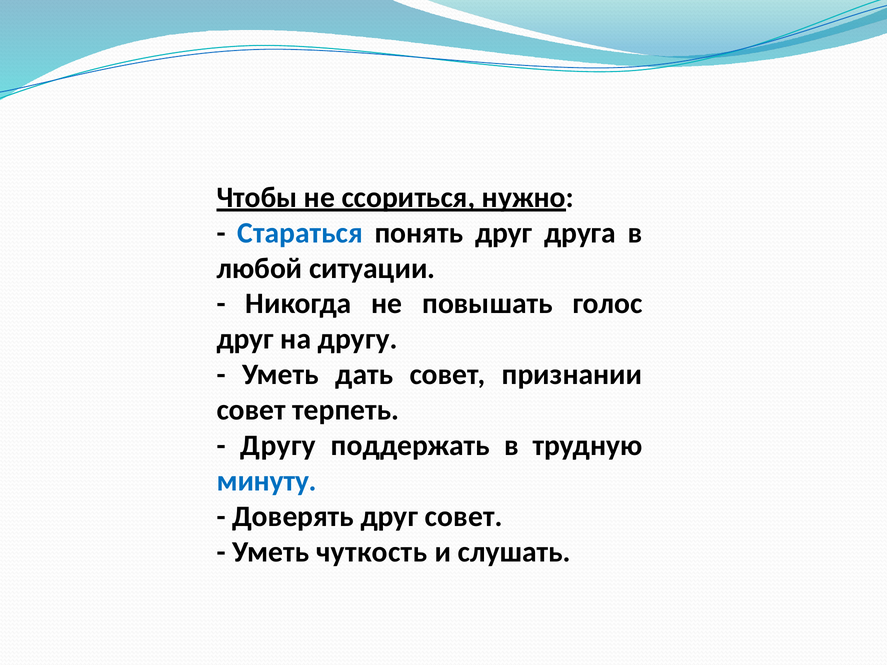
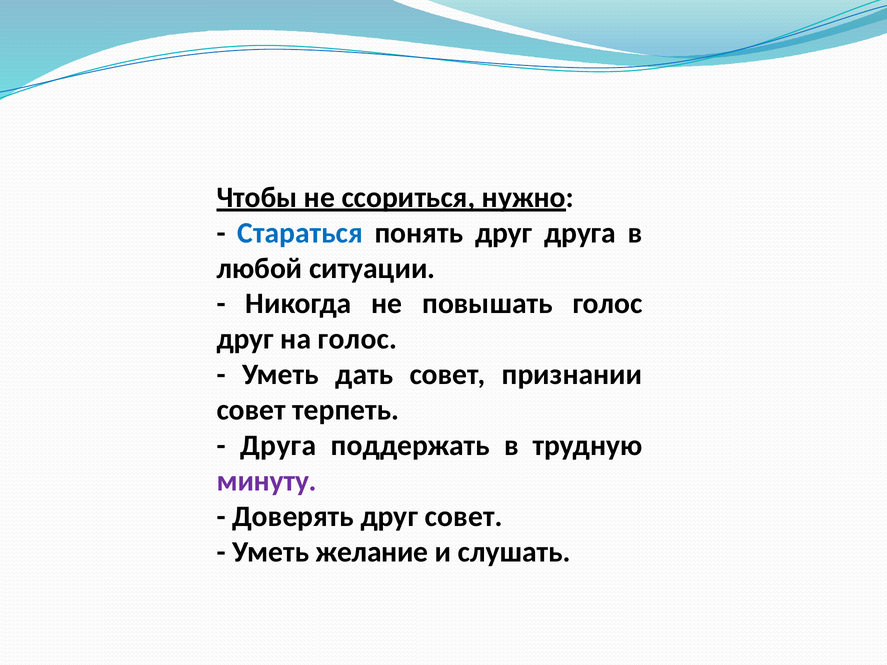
на другу: другу -> голос
Другу at (278, 446): Другу -> Друга
минуту colour: blue -> purple
чуткость: чуткость -> желание
